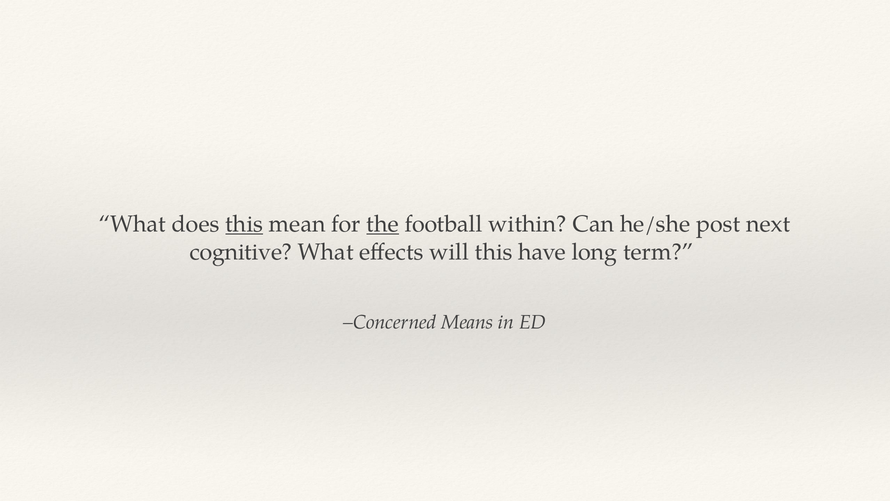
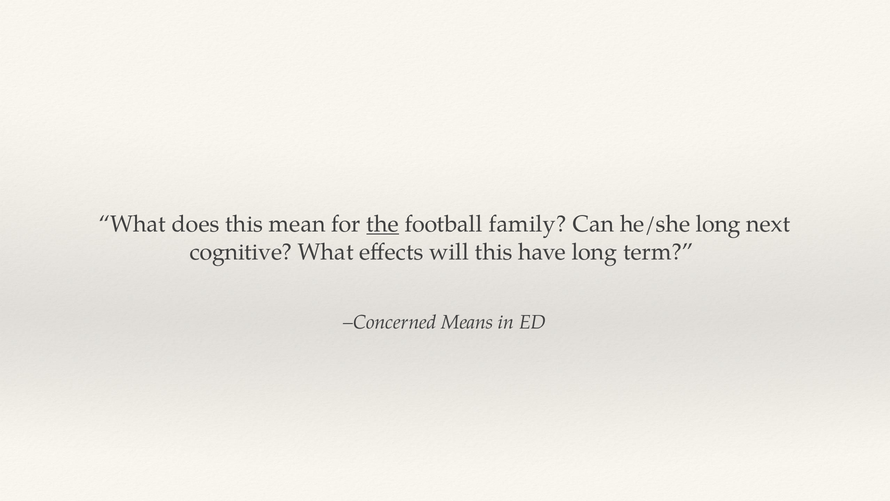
this at (244, 224) underline: present -> none
within: within -> family
he/she post: post -> long
